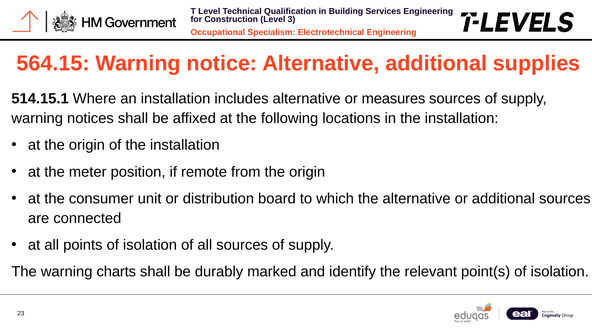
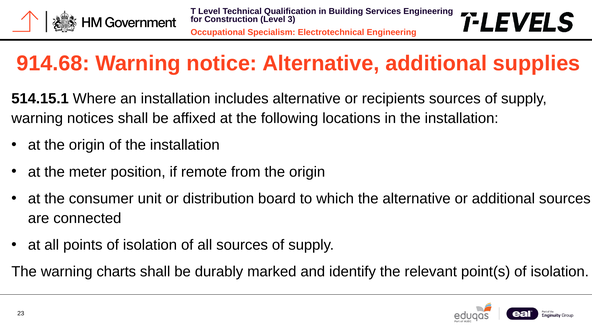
564.15: 564.15 -> 914.68
measures: measures -> recipients
